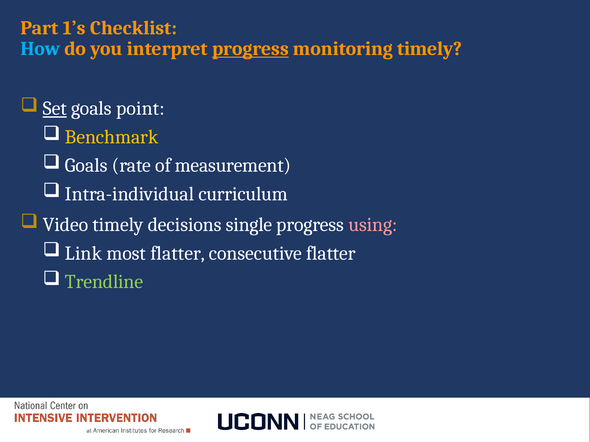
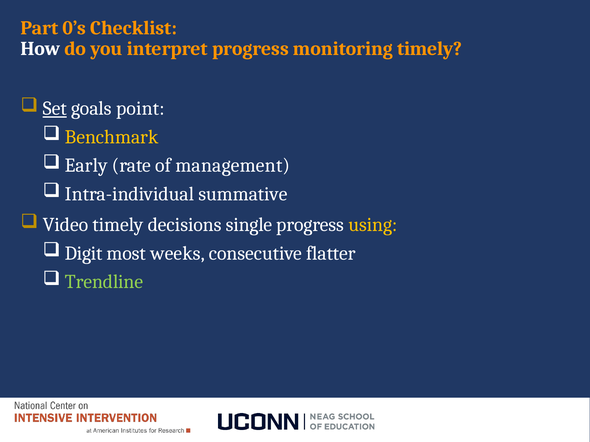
1’s: 1’s -> 0’s
How colour: light blue -> white
progress at (250, 49) underline: present -> none
Goals at (86, 166): Goals -> Early
measurement: measurement -> management
curriculum: curriculum -> summative
using colour: pink -> yellow
Link: Link -> Digit
most flatter: flatter -> weeks
